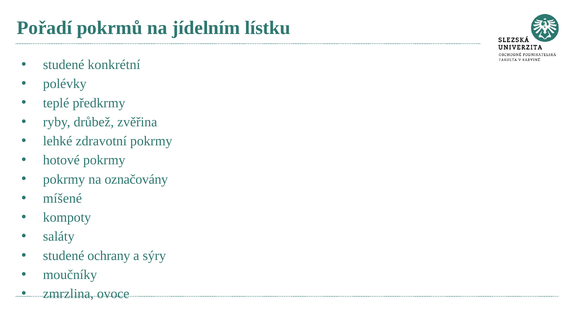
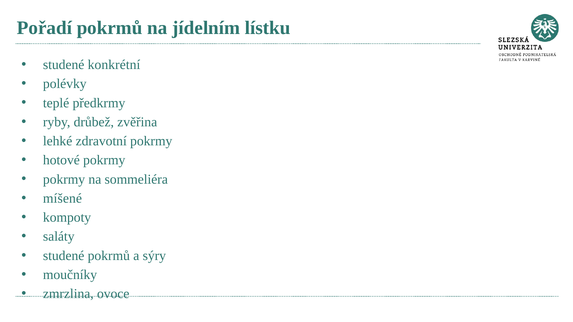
označovány: označovány -> sommeliéra
studené ochrany: ochrany -> pokrmů
